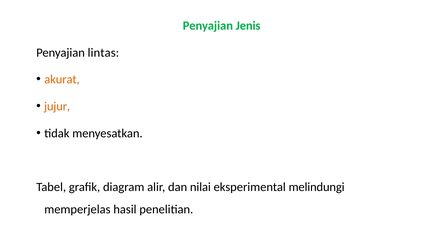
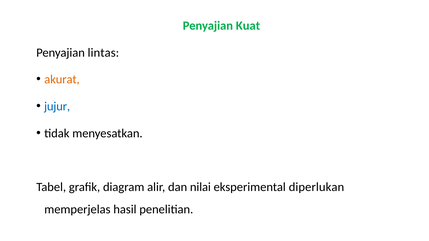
Jenis: Jenis -> Kuat
jujur colour: orange -> blue
melindungi: melindungi -> diperlukan
